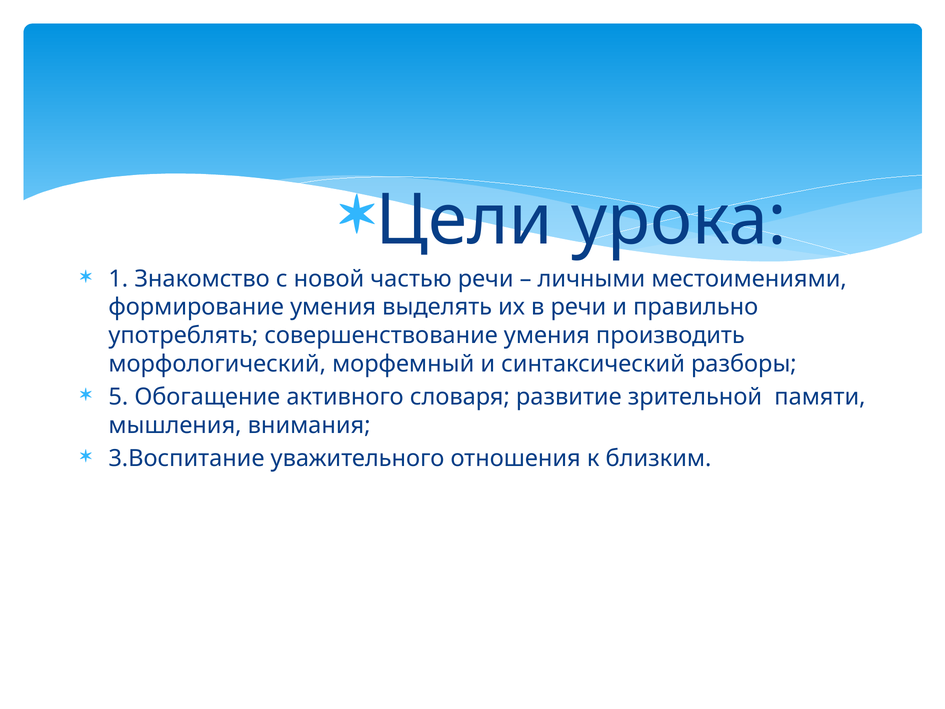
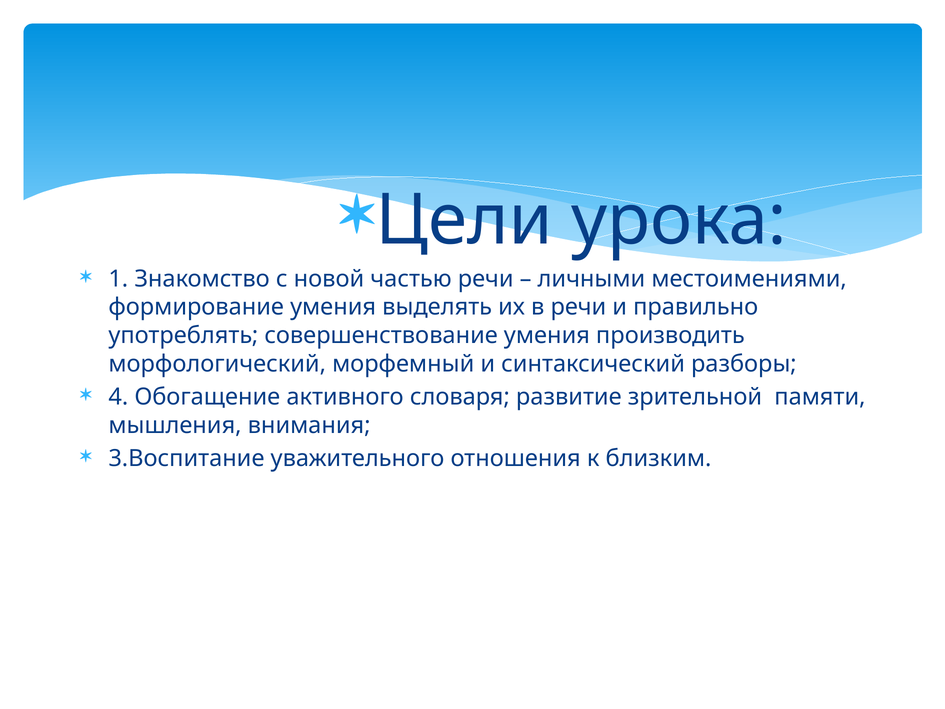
5: 5 -> 4
